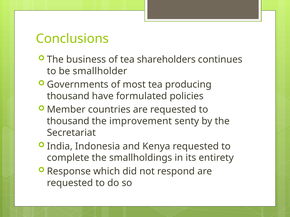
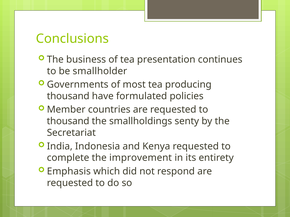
shareholders: shareholders -> presentation
improvement: improvement -> smallholdings
smallholdings: smallholdings -> improvement
Response: Response -> Emphasis
